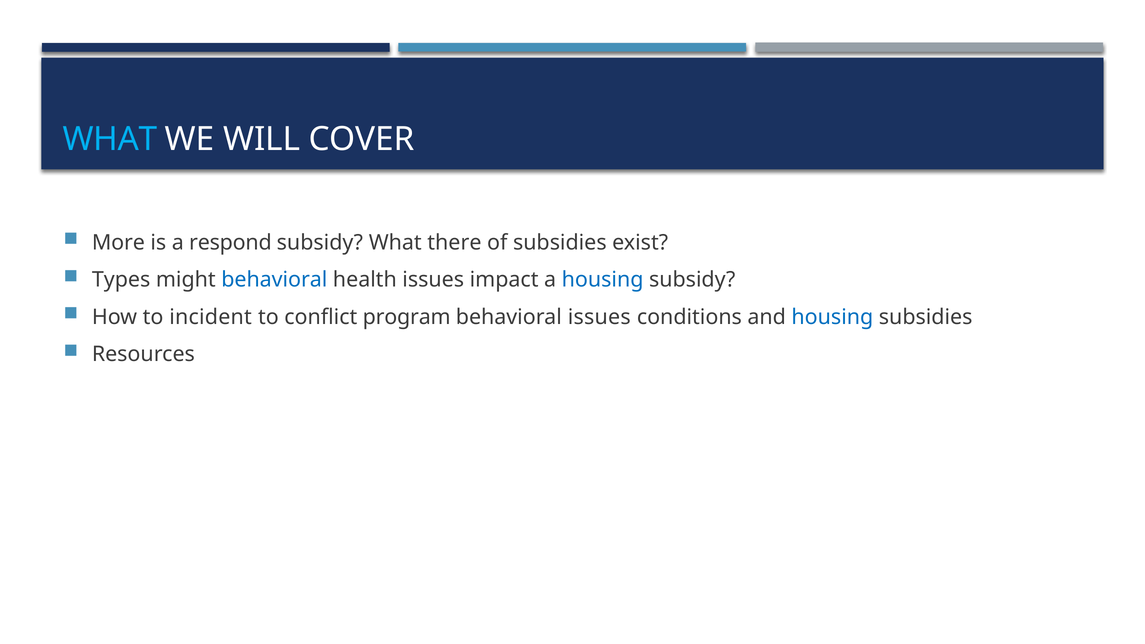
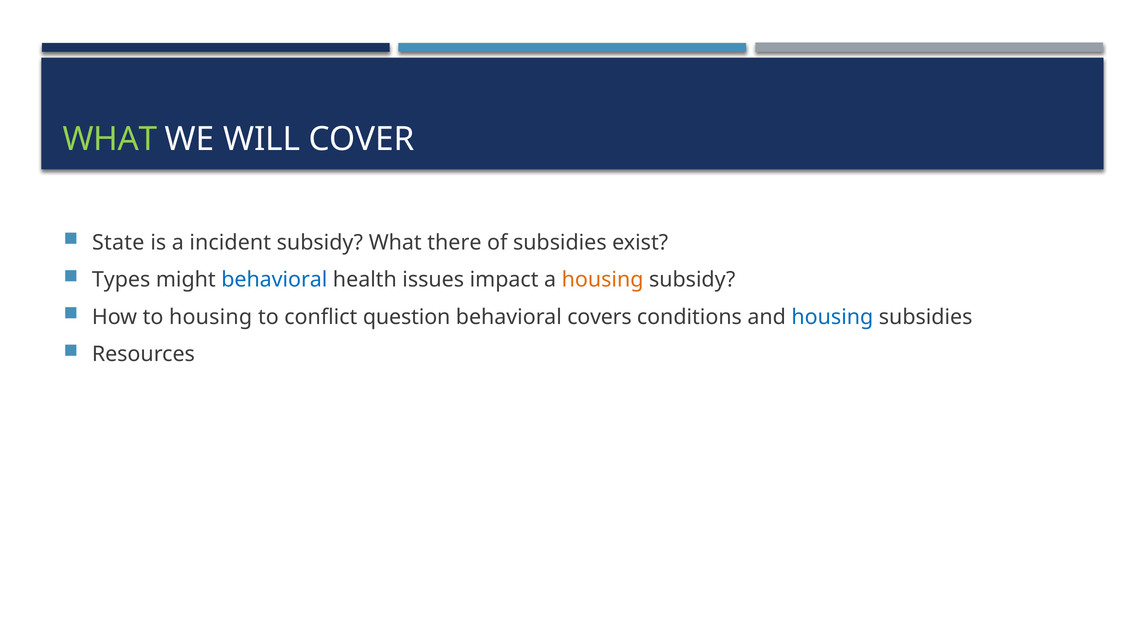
WHAT at (110, 139) colour: light blue -> light green
More: More -> State
respond: respond -> incident
housing at (603, 280) colour: blue -> orange
to incident: incident -> housing
program: program -> question
behavioral issues: issues -> covers
